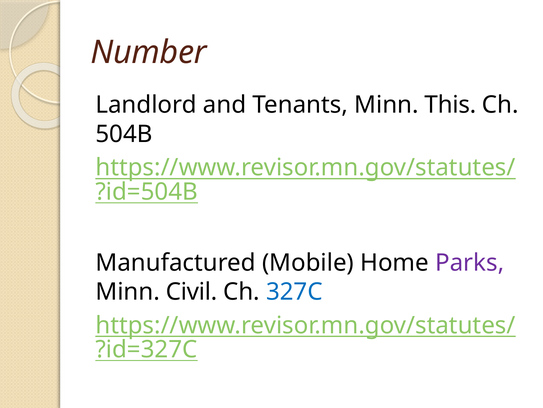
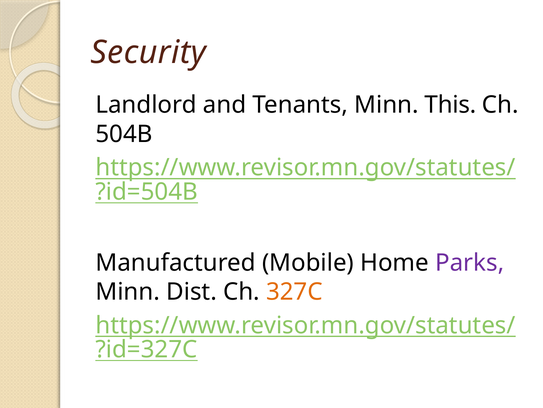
Number: Number -> Security
Civil: Civil -> Dist
327C colour: blue -> orange
